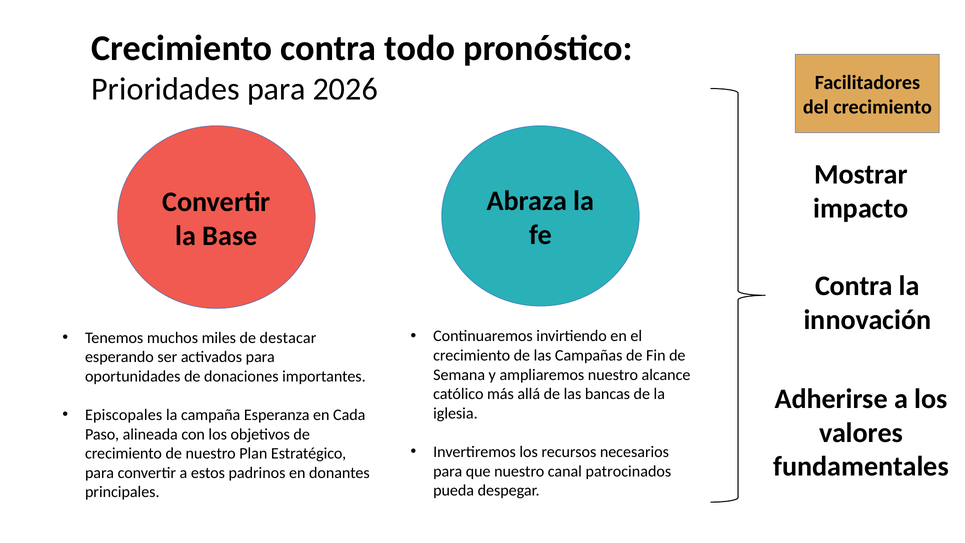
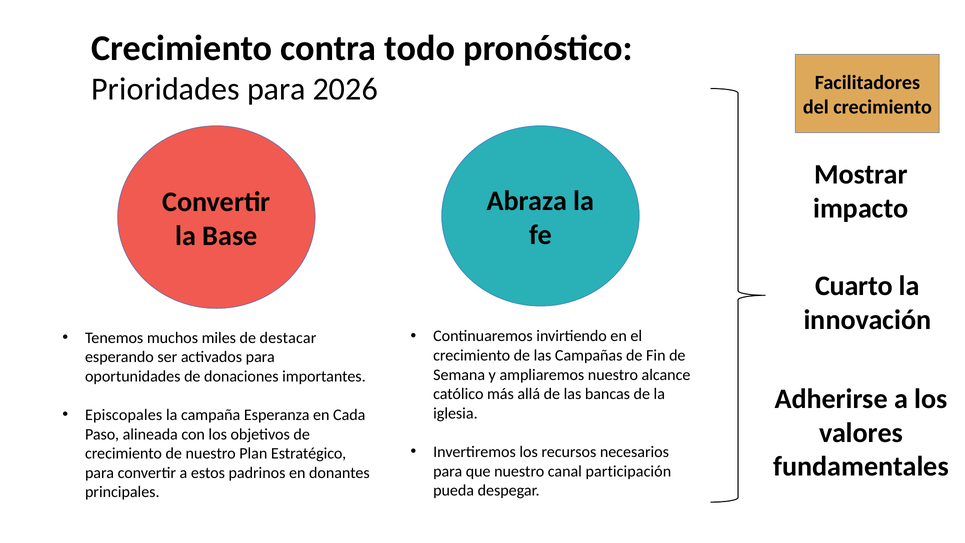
Contra at (854, 286): Contra -> Cuarto
patrocinados: patrocinados -> participación
